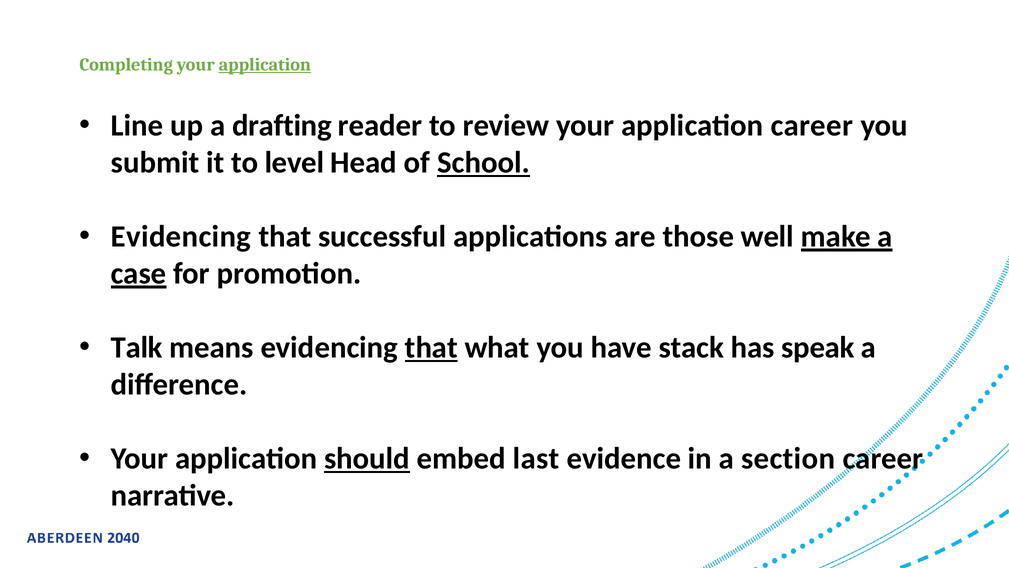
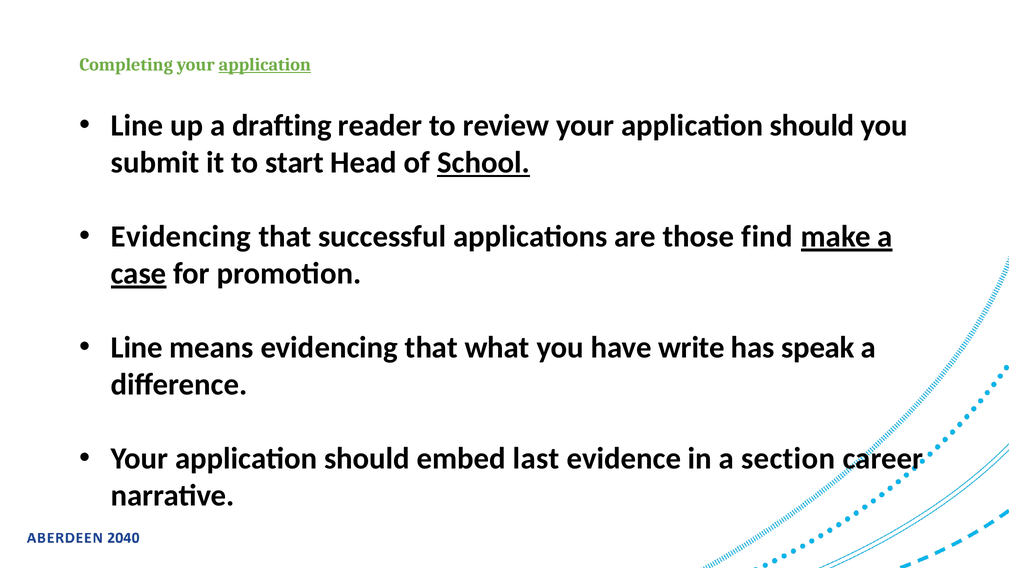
review your application career: career -> should
level: level -> start
well: well -> find
Talk at (137, 347): Talk -> Line
that at (431, 347) underline: present -> none
stack: stack -> write
should at (367, 458) underline: present -> none
